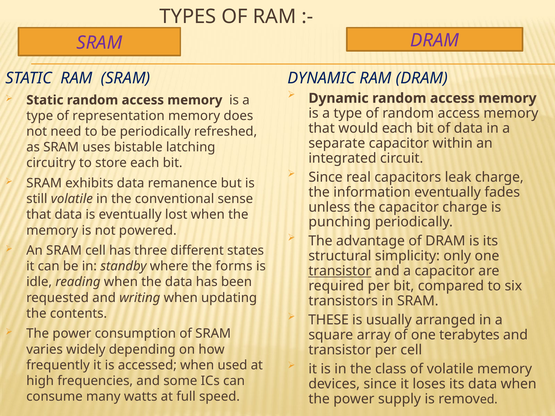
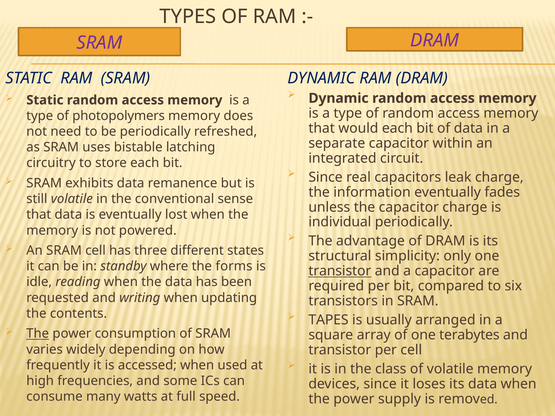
representation: representation -> photopolymers
punching: punching -> individual
THESE: THESE -> TAPES
The at (38, 334) underline: none -> present
